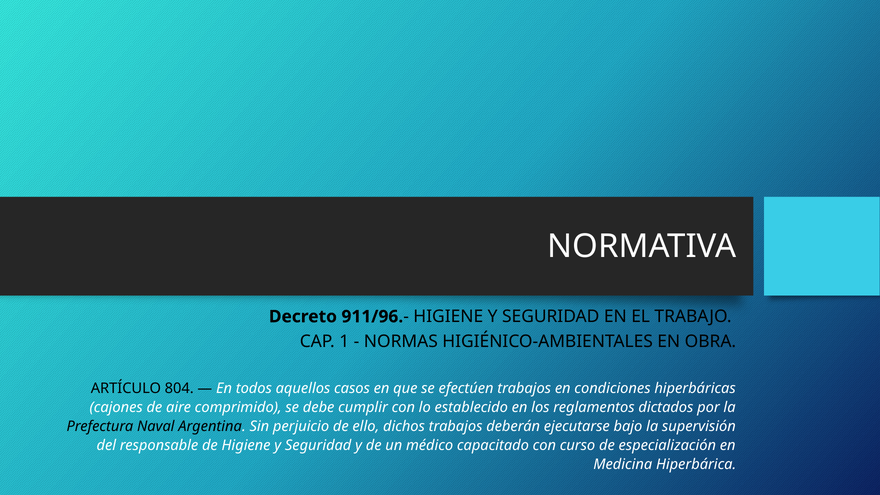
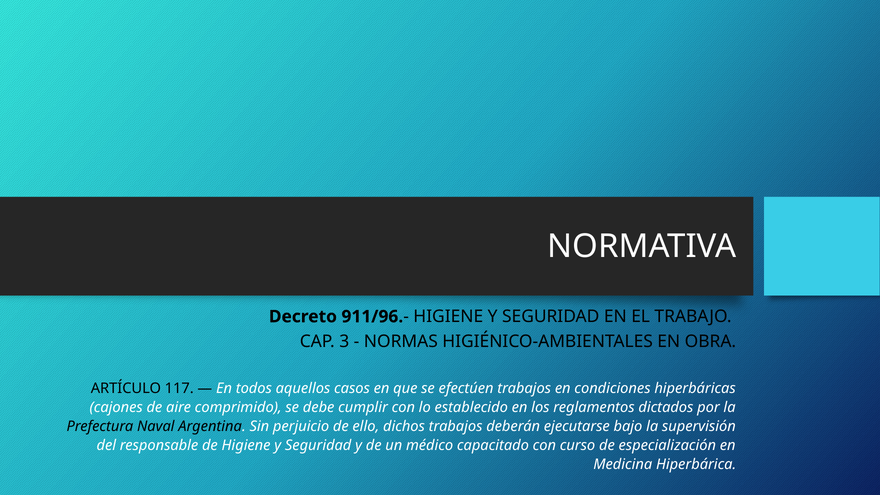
1: 1 -> 3
804: 804 -> 117
